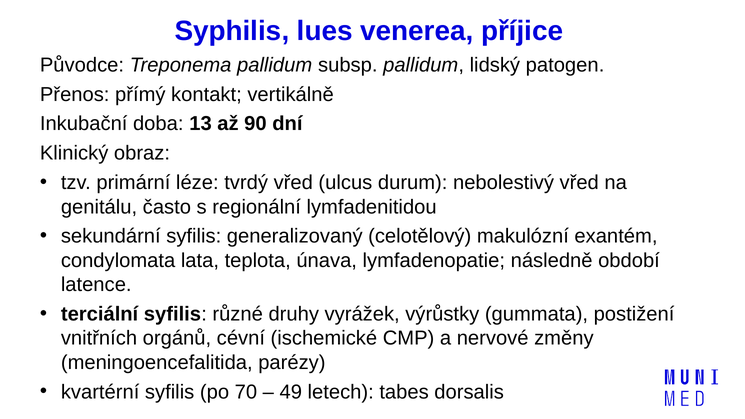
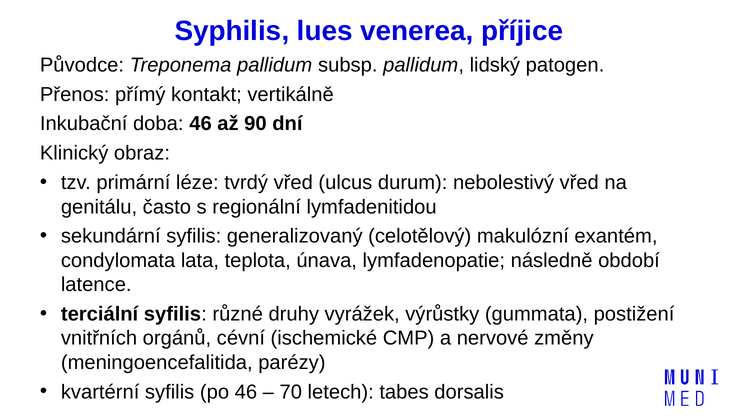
doba 13: 13 -> 46
po 70: 70 -> 46
49: 49 -> 70
